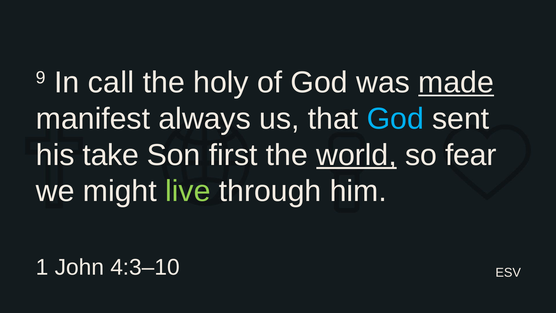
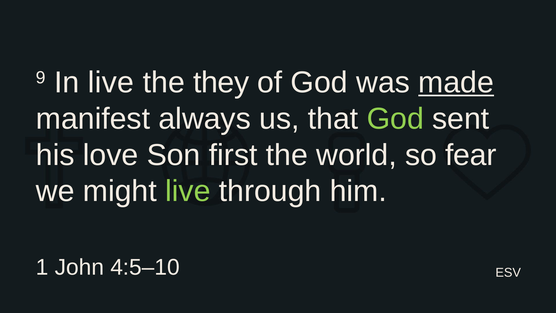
In call: call -> live
holy: holy -> they
God at (395, 119) colour: light blue -> light green
take: take -> love
world underline: present -> none
4:3–10: 4:3–10 -> 4:5–10
